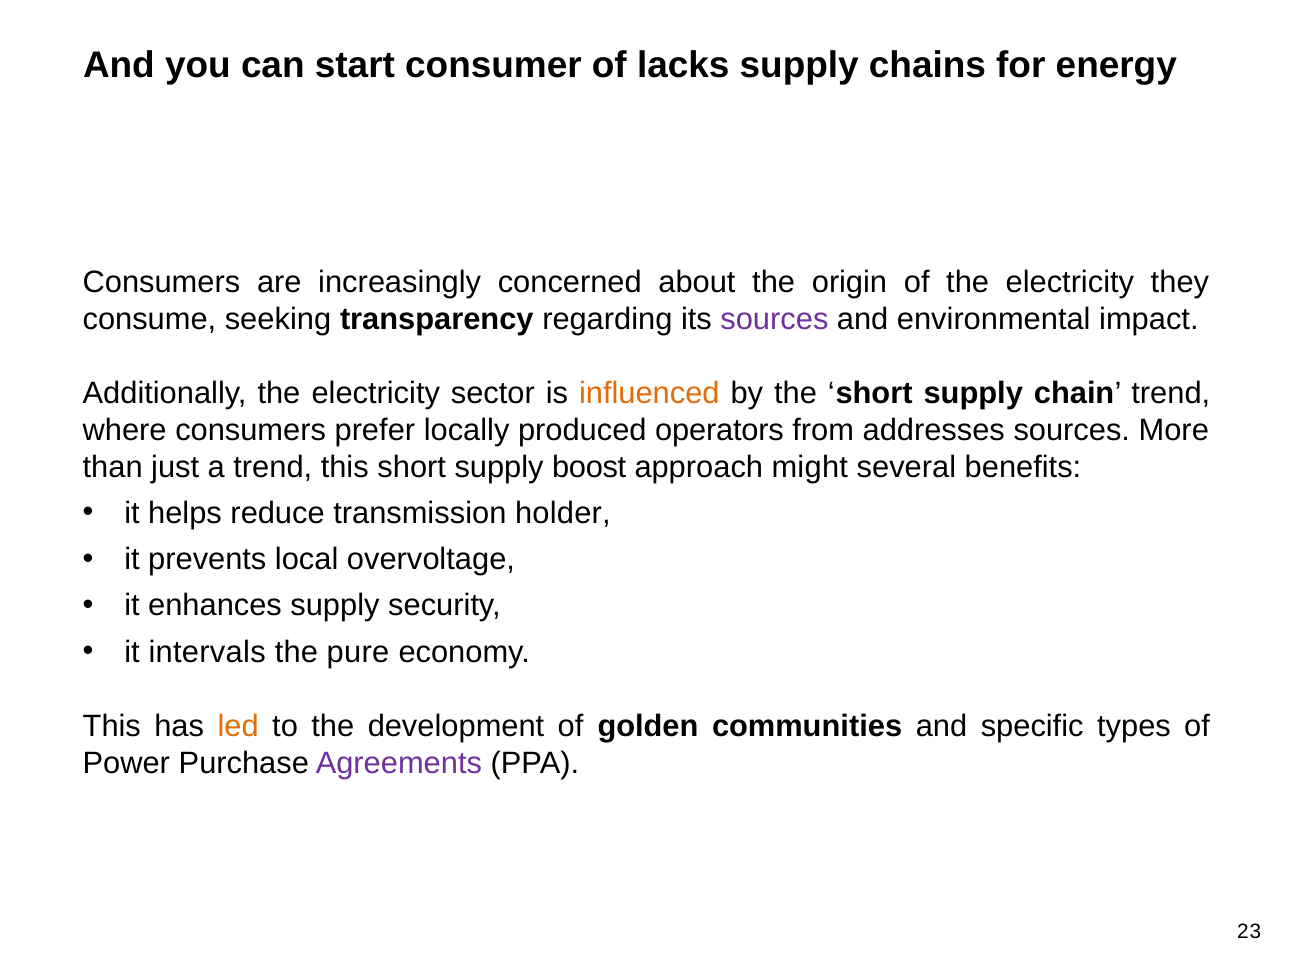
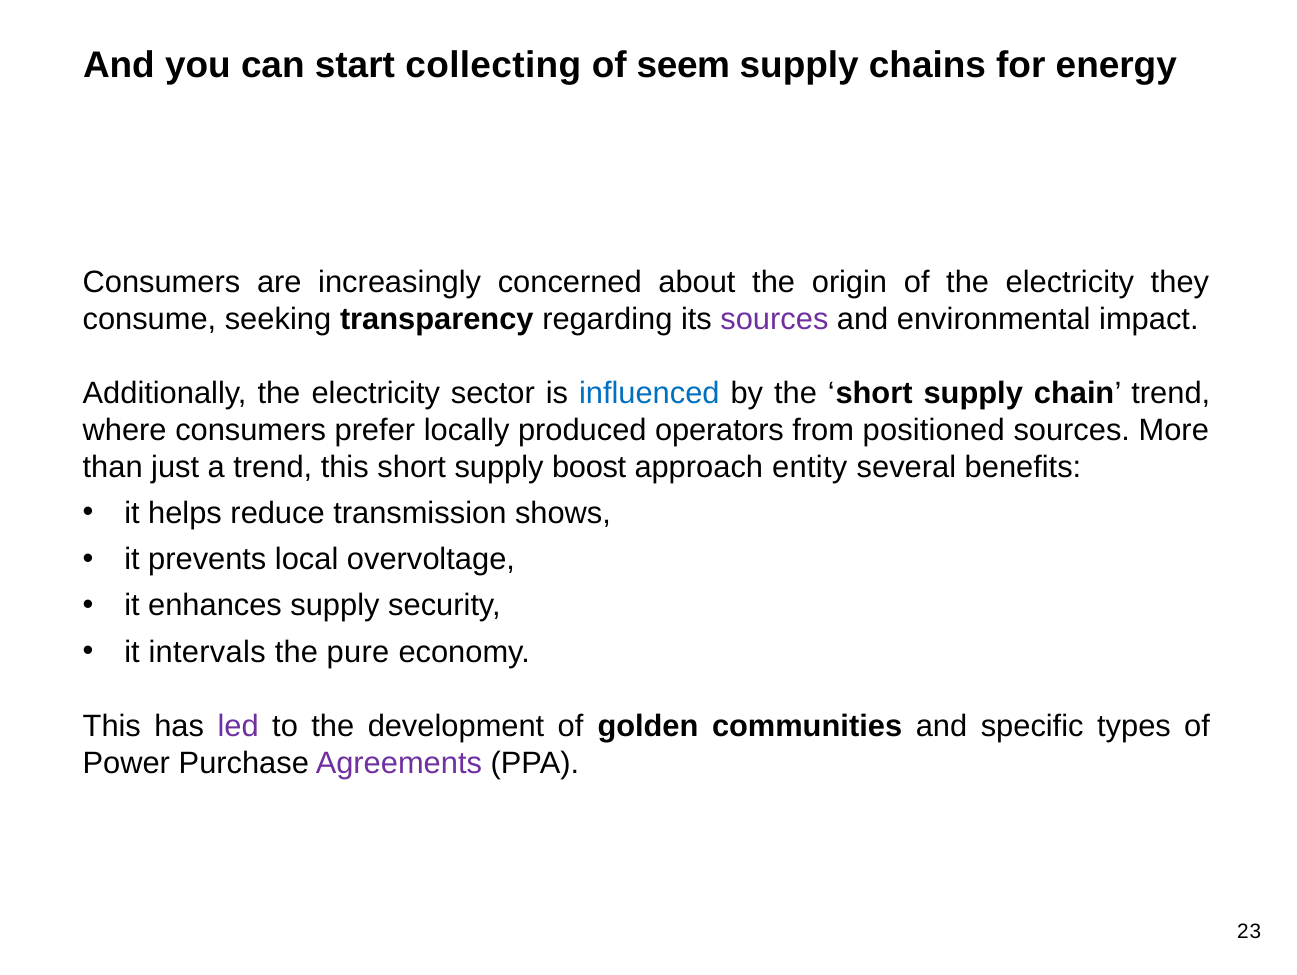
consumer: consumer -> collecting
lacks: lacks -> seem
influenced colour: orange -> blue
addresses: addresses -> positioned
might: might -> entity
holder: holder -> shows
led colour: orange -> purple
